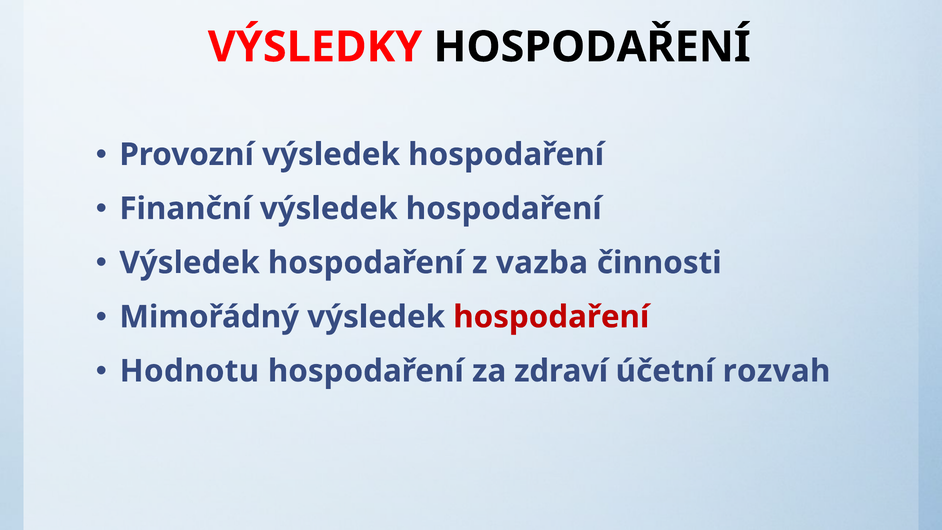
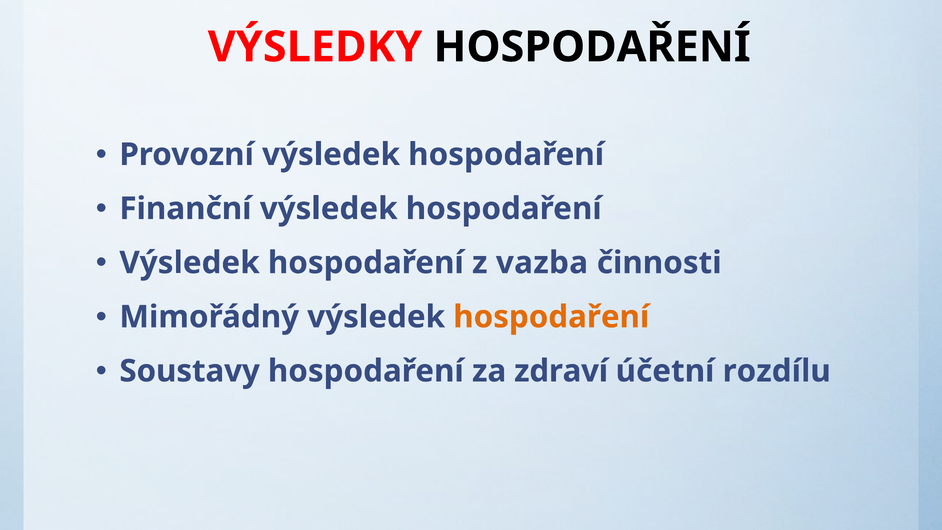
hospodaření at (551, 317) colour: red -> orange
Hodnotu: Hodnotu -> Soustavy
rozvah: rozvah -> rozdílu
